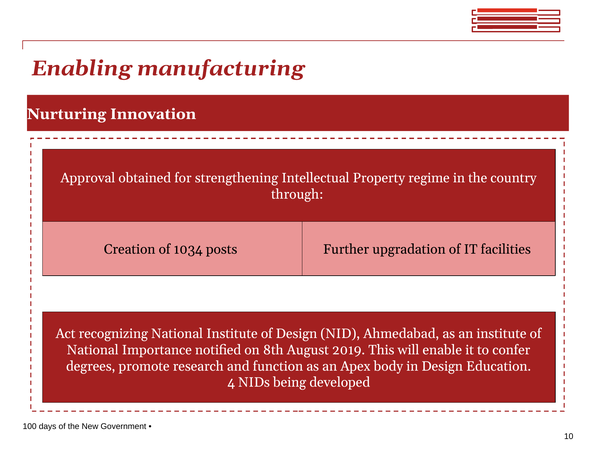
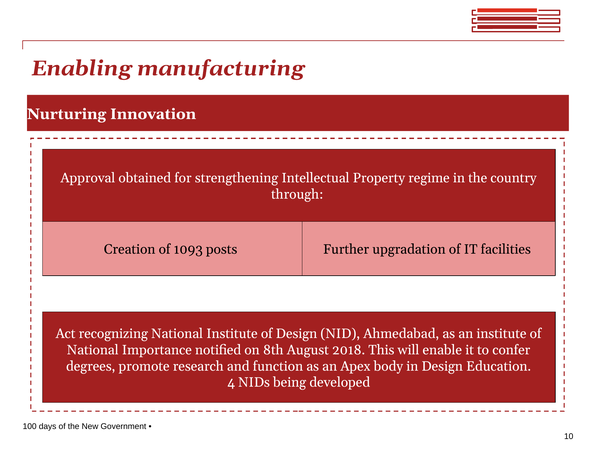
1034: 1034 -> 1093
2019: 2019 -> 2018
